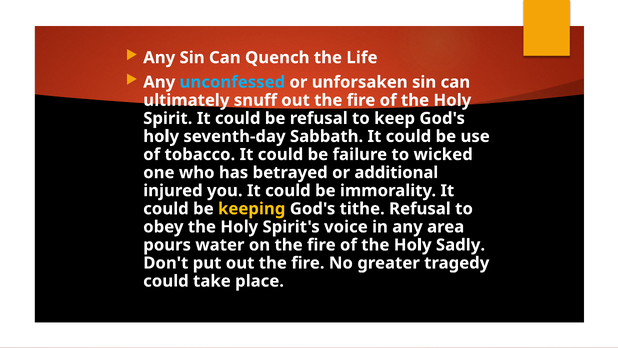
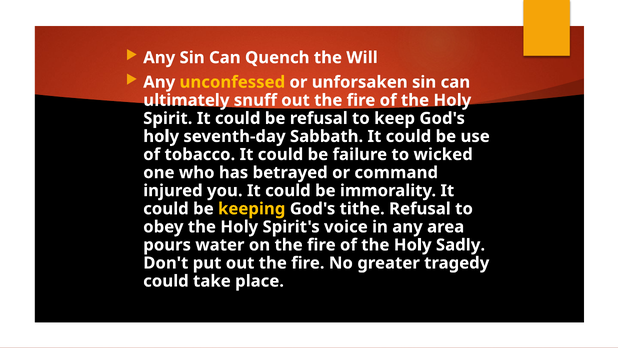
Life: Life -> Will
unconfessed colour: light blue -> yellow
additional: additional -> command
